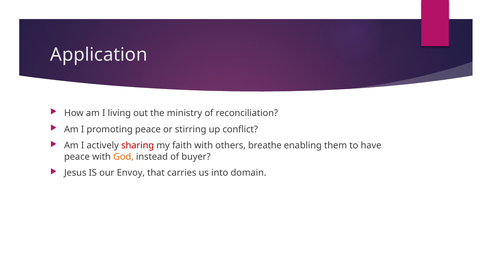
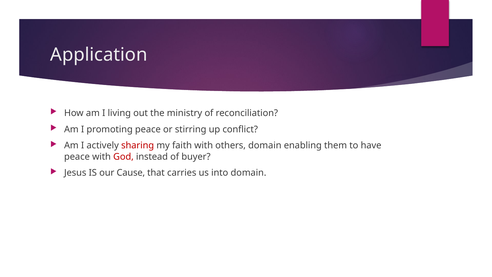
others breathe: breathe -> domain
God colour: orange -> red
Envoy: Envoy -> Cause
